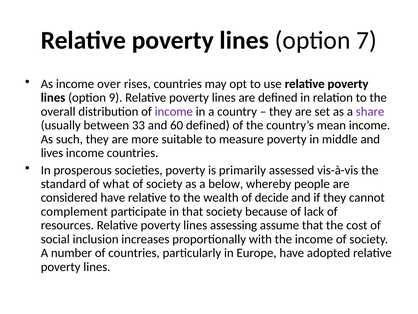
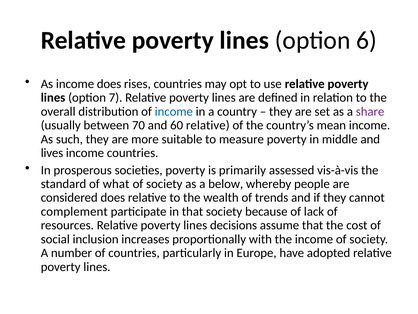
7: 7 -> 6
income over: over -> does
9: 9 -> 7
income at (174, 111) colour: purple -> blue
33: 33 -> 70
60 defined: defined -> relative
considered have: have -> does
decide: decide -> trends
assessing: assessing -> decisions
